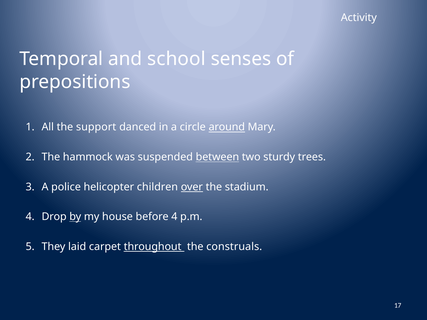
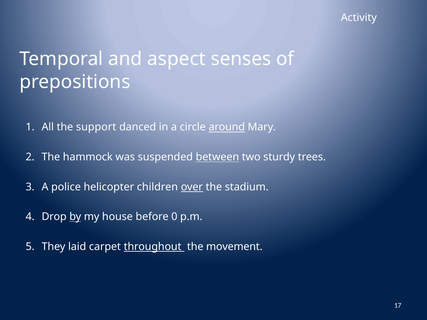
school: school -> aspect
before 4: 4 -> 0
construals: construals -> movement
